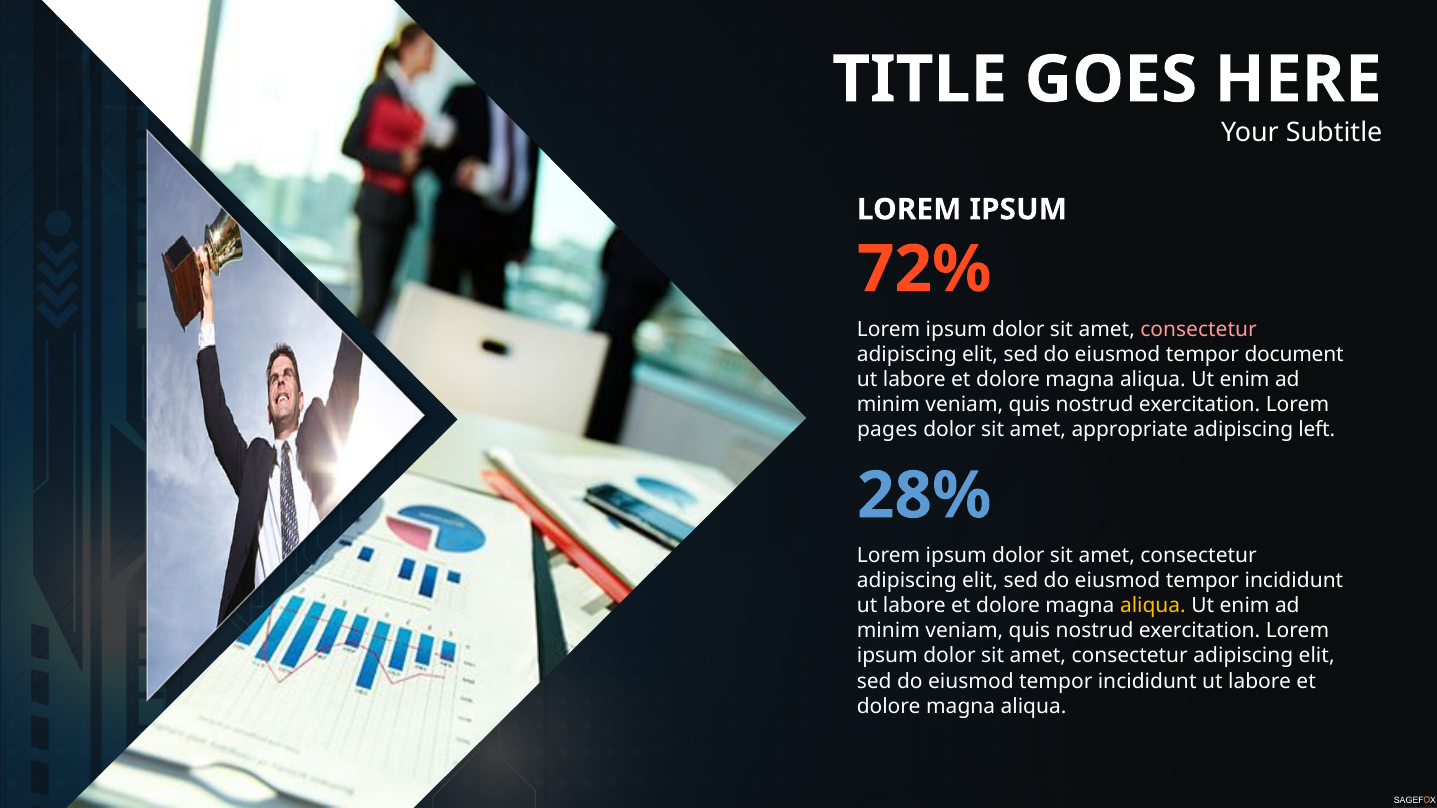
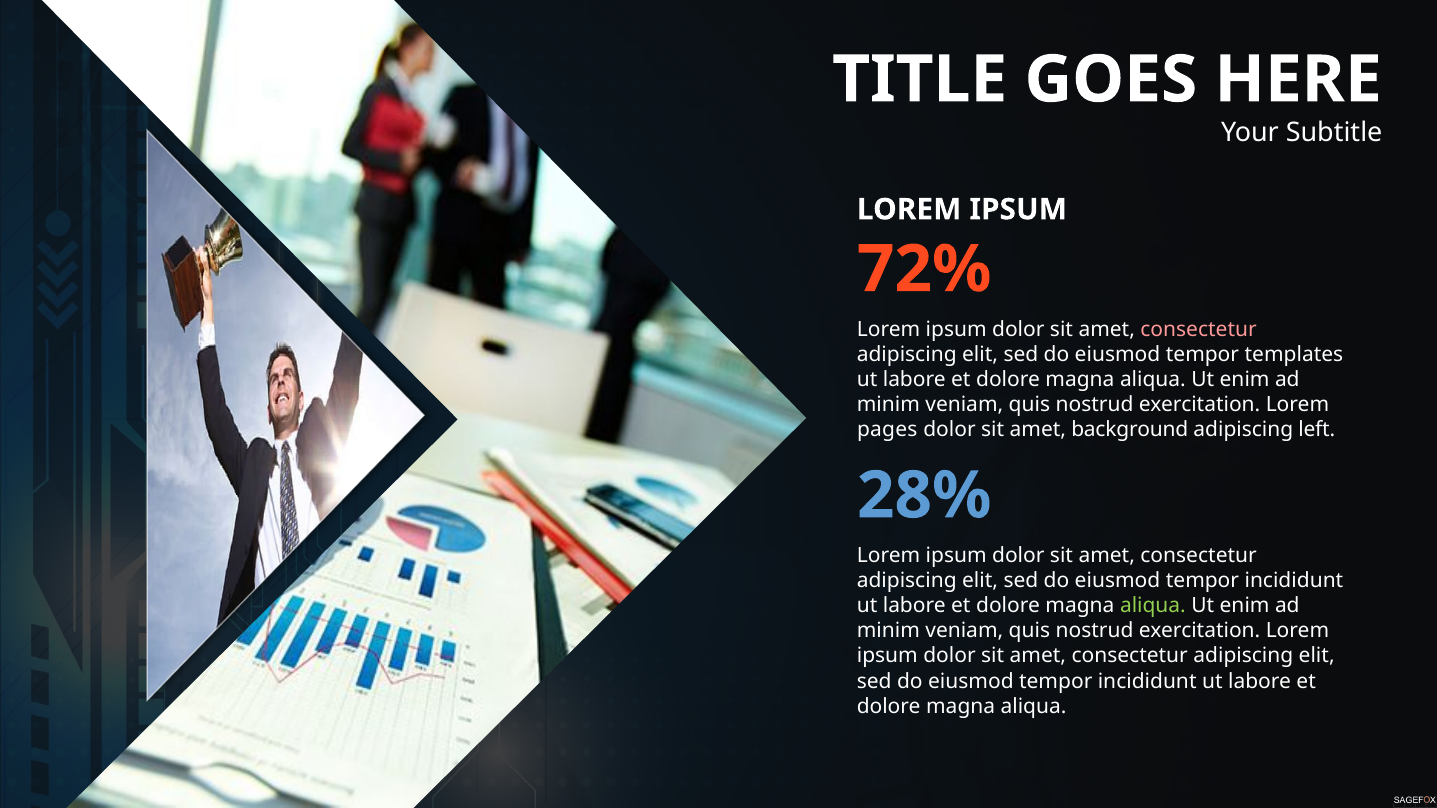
document: document -> templates
appropriate: appropriate -> background
aliqua at (1153, 606) colour: yellow -> light green
